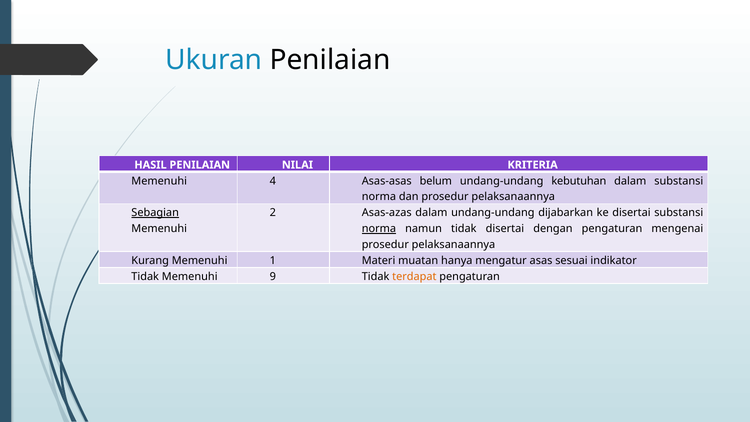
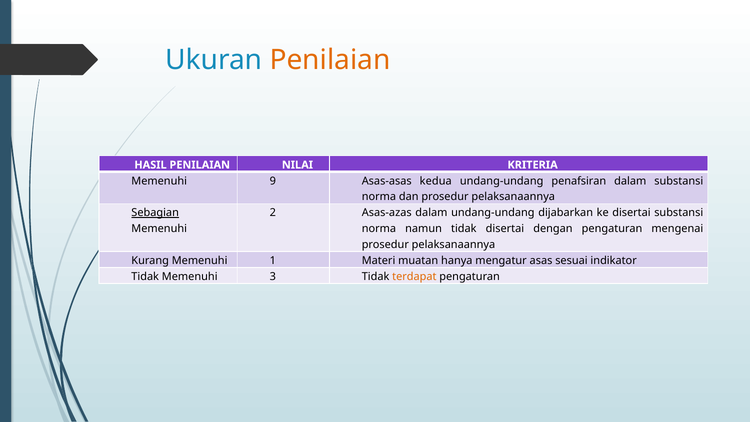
Penilaian at (330, 60) colour: black -> orange
4: 4 -> 9
belum: belum -> kedua
kebutuhan: kebutuhan -> penafsiran
norma at (379, 229) underline: present -> none
9: 9 -> 3
